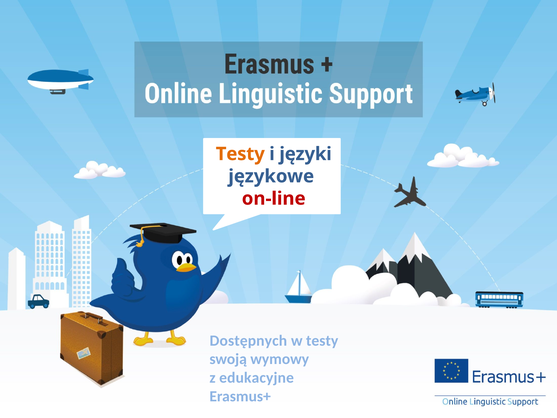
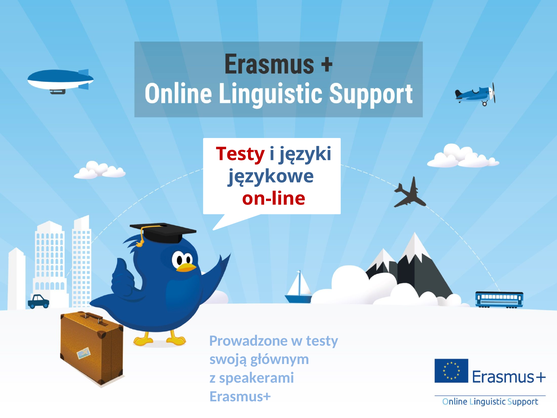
Testy at (240, 154) colour: orange -> red
Dostępnych: Dostępnych -> Prowadzone
wymowy: wymowy -> głównym
edukacyjne: edukacyjne -> speakerami
